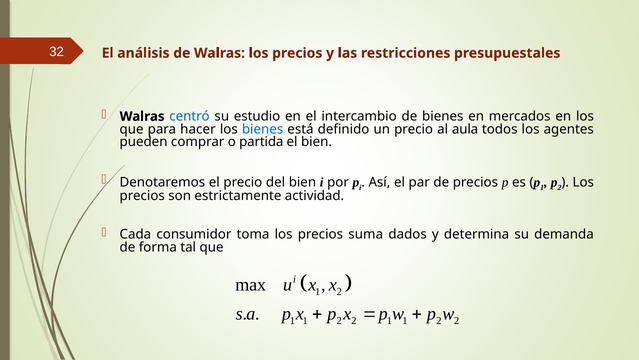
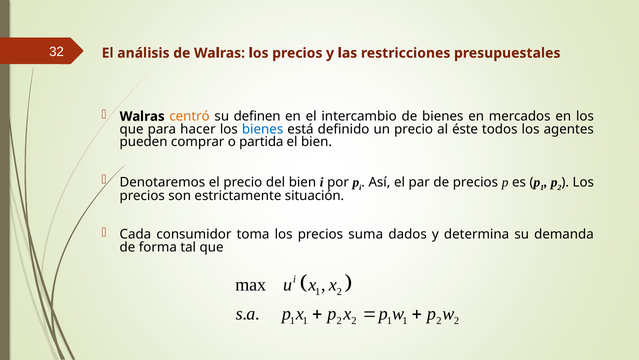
centró colour: blue -> orange
estudio: estudio -> definen
aula: aula -> éste
actividad: actividad -> situación
